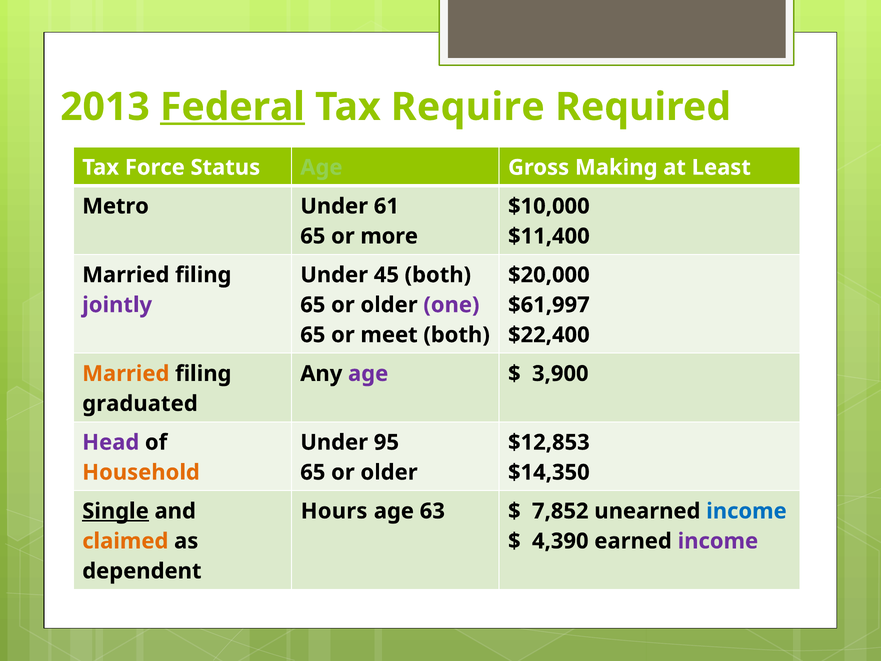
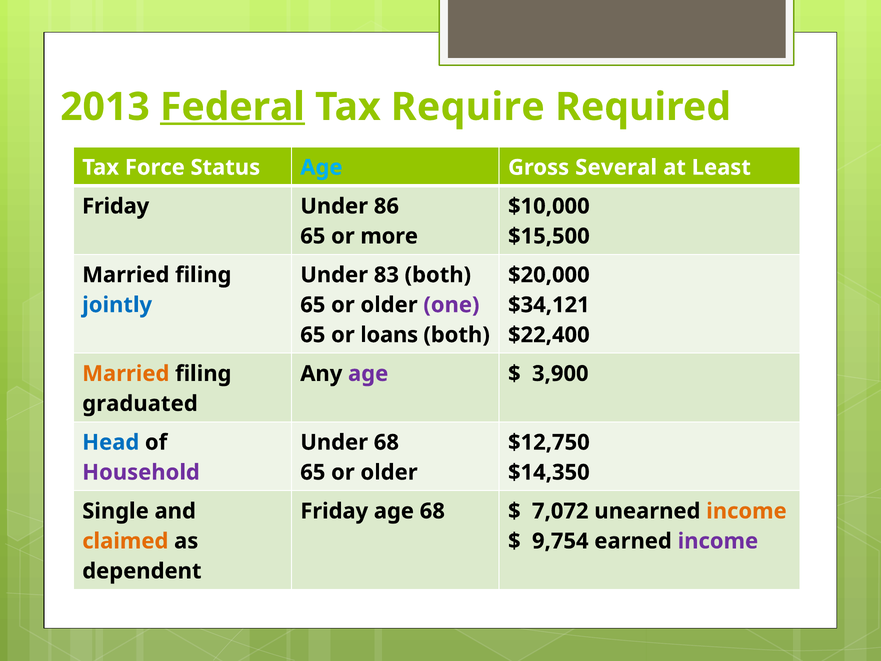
Age at (321, 167) colour: light green -> light blue
Making: Making -> Several
Metro at (116, 206): Metro -> Friday
61: 61 -> 86
$11,400: $11,400 -> $15,500
45: 45 -> 83
jointly colour: purple -> blue
$61,997: $61,997 -> $34,121
meet: meet -> loans
Head colour: purple -> blue
Under 95: 95 -> 68
$12,853: $12,853 -> $12,750
Household colour: orange -> purple
Single underline: present -> none
Hours at (334, 511): Hours -> Friday
age 63: 63 -> 68
7,852: 7,852 -> 7,072
income at (746, 511) colour: blue -> orange
4,390: 4,390 -> 9,754
